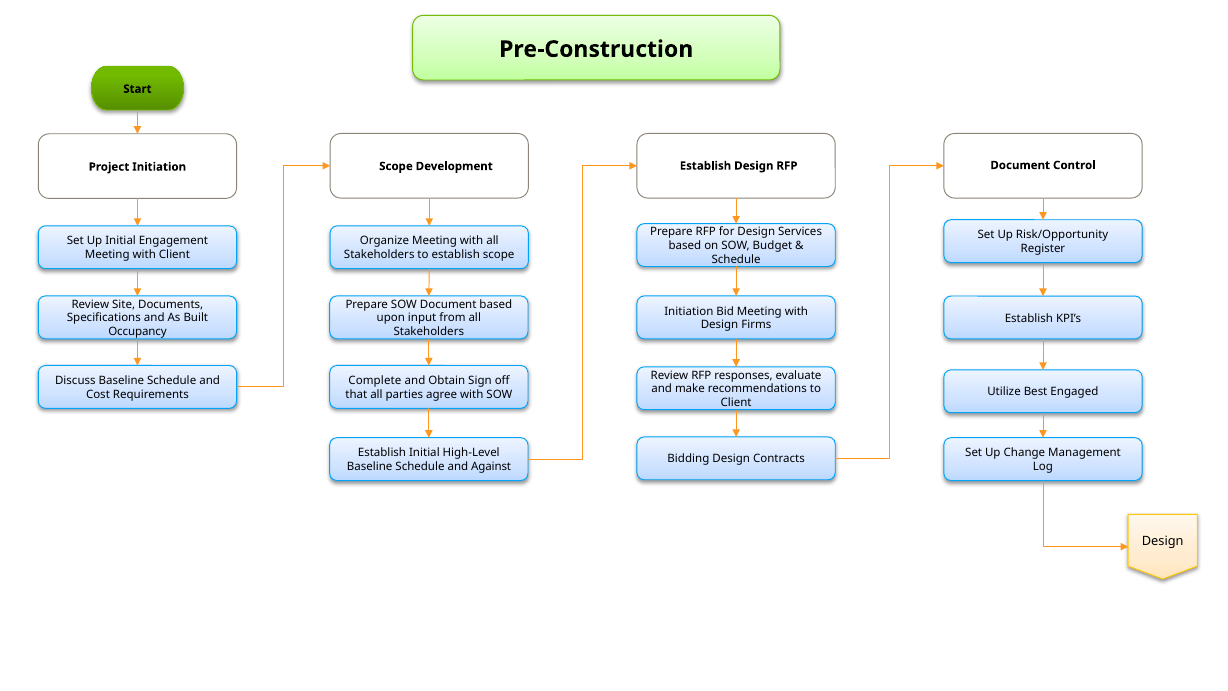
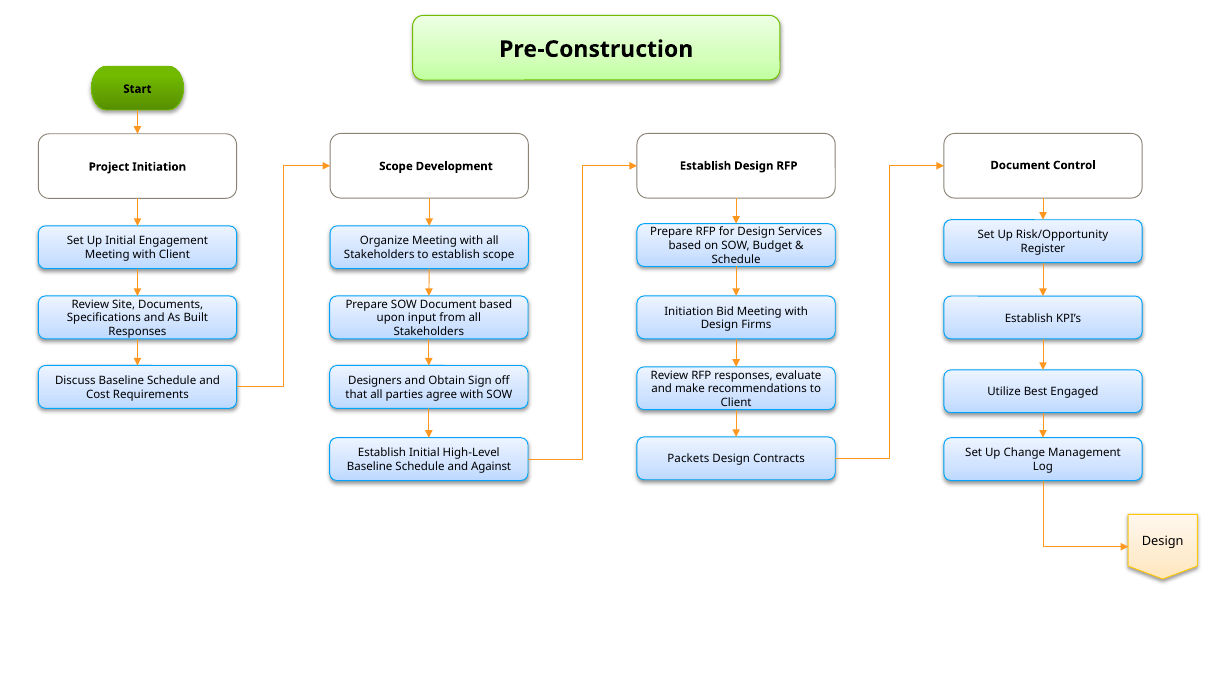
Occupancy at (138, 332): Occupancy -> Responses
Complete: Complete -> Designers
Bidding: Bidding -> Packets
